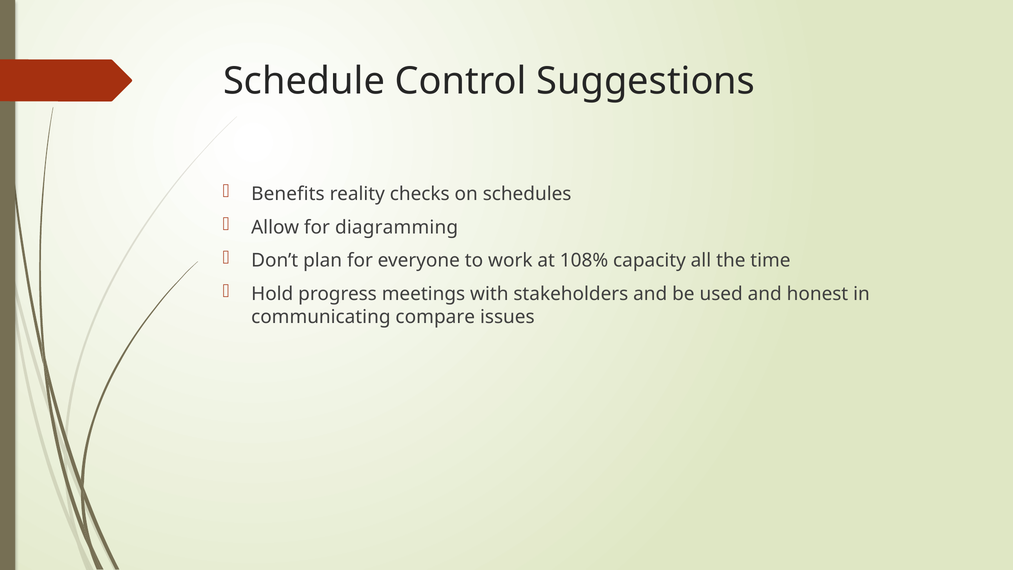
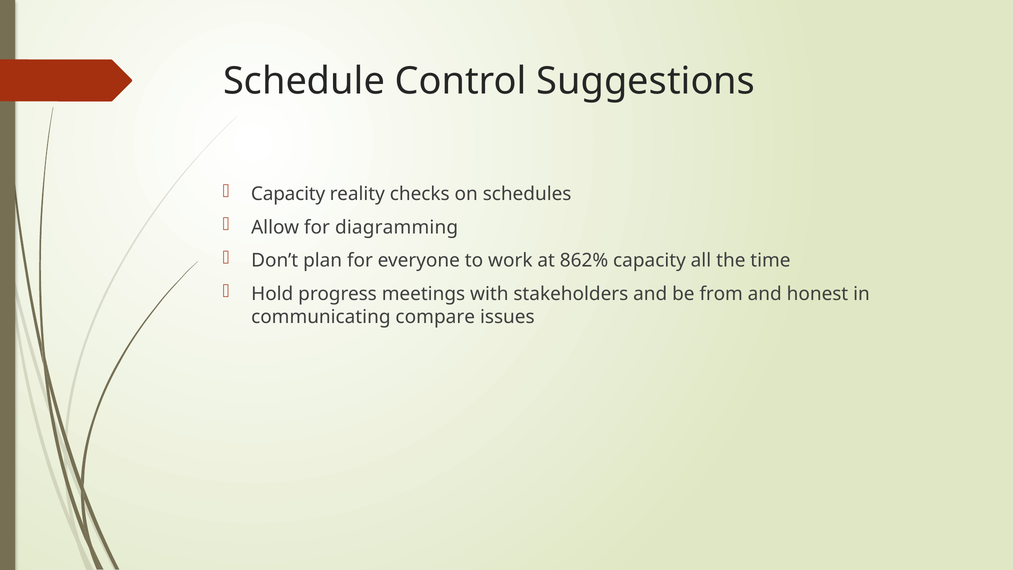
Benefits at (288, 194): Benefits -> Capacity
108%: 108% -> 862%
used: used -> from
